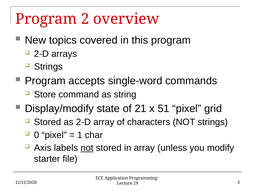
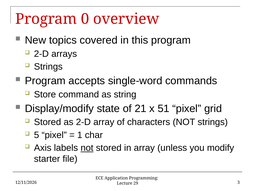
2: 2 -> 0
0: 0 -> 5
